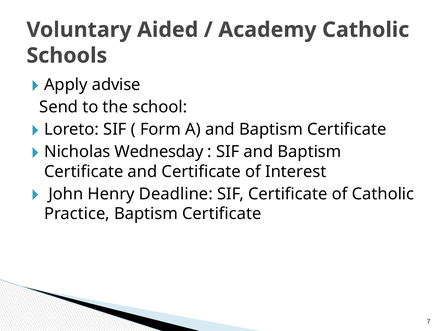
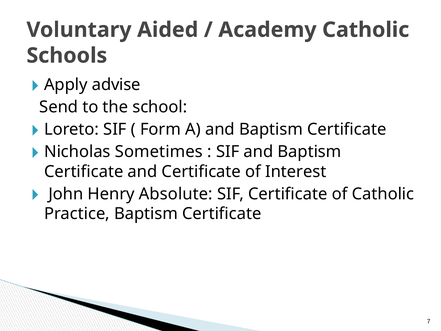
Wednesday: Wednesday -> Sometimes
Deadline: Deadline -> Absolute
